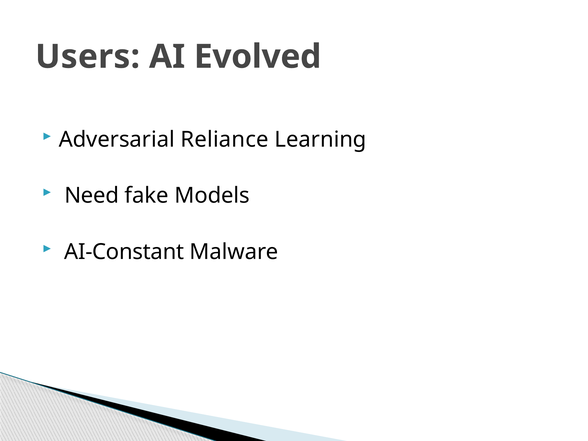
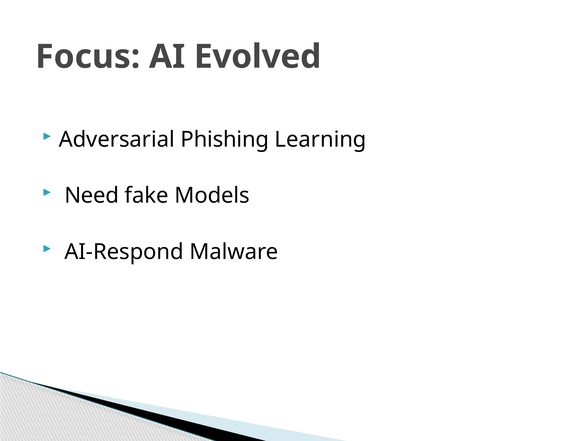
Users: Users -> Focus
Reliance: Reliance -> Phishing
AI-Constant: AI-Constant -> AI-Respond
